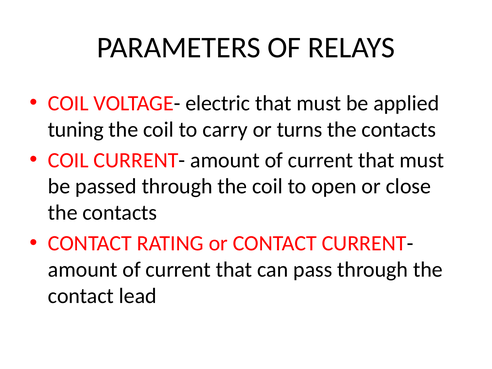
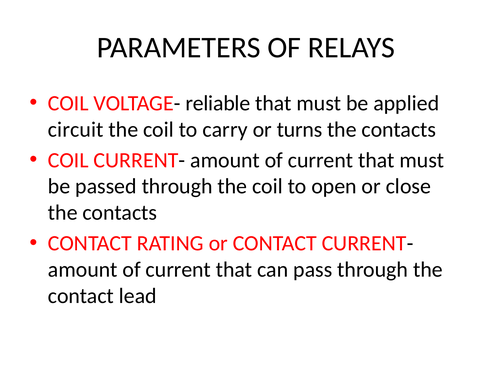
electric: electric -> reliable
tuning: tuning -> circuit
